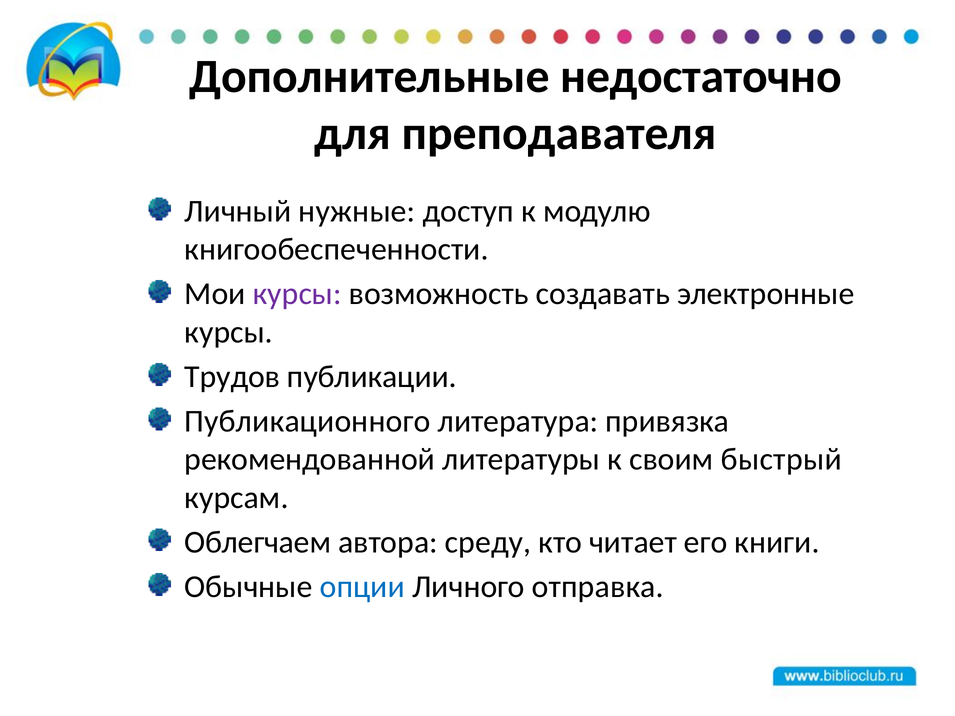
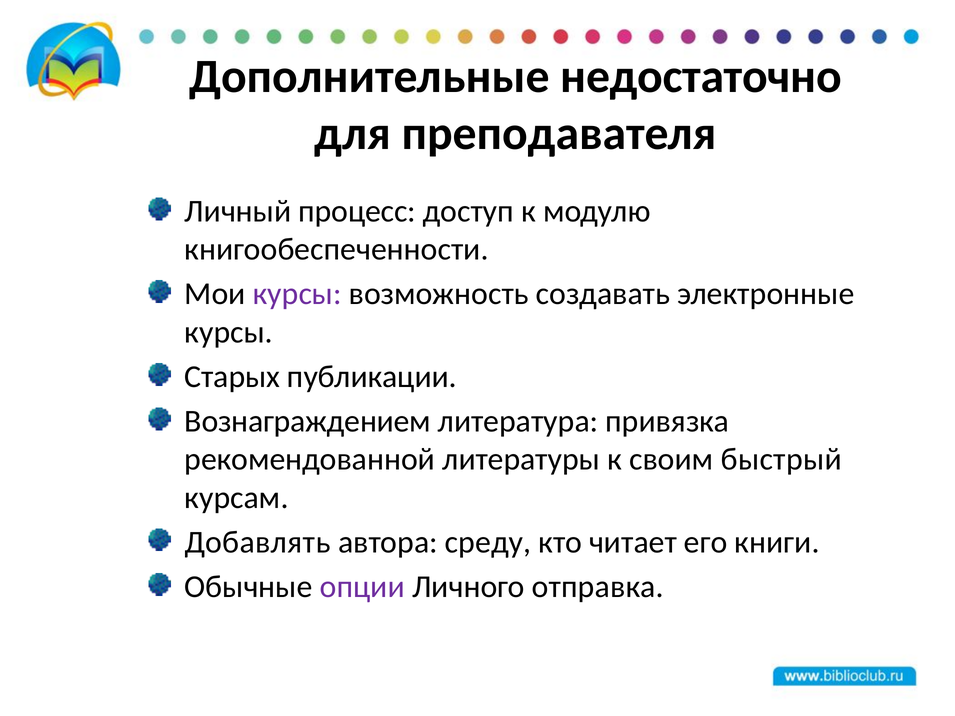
нужные: нужные -> процесс
Трудов: Трудов -> Старых
Публикационного: Публикационного -> Вознаграждением
Облегчаем: Облегчаем -> Добавлять
опции colour: blue -> purple
